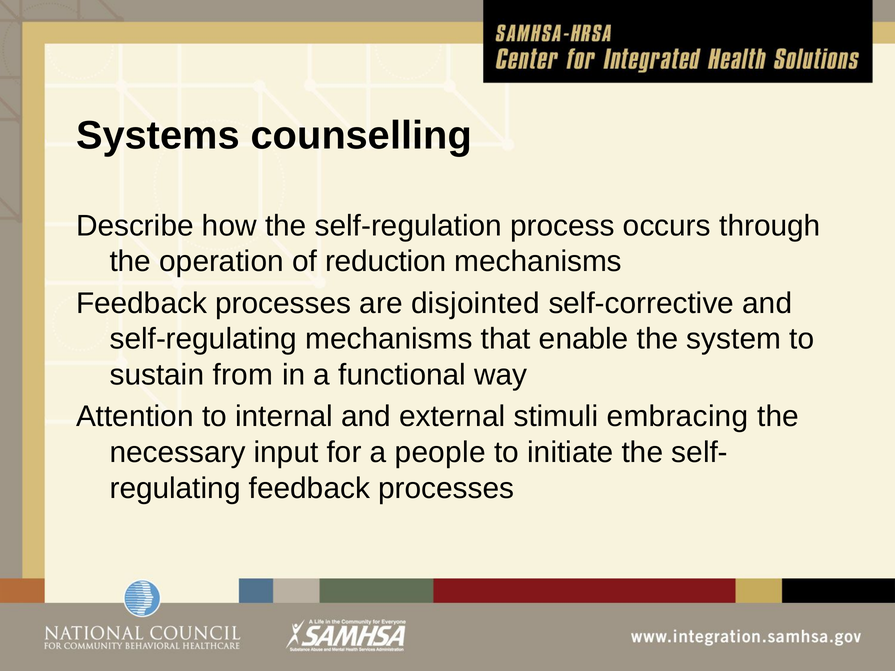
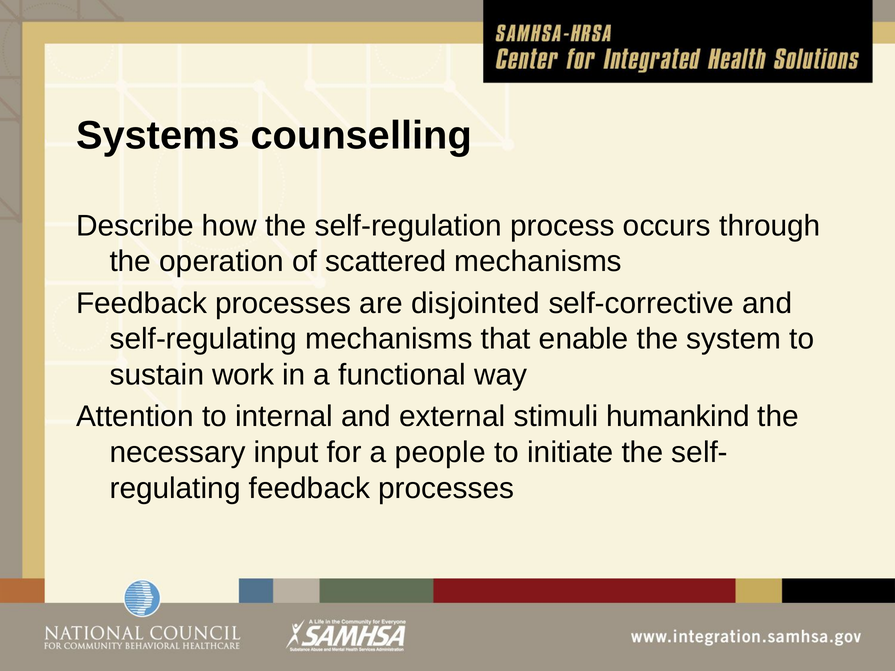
reduction: reduction -> scattered
from: from -> work
embracing: embracing -> humankind
